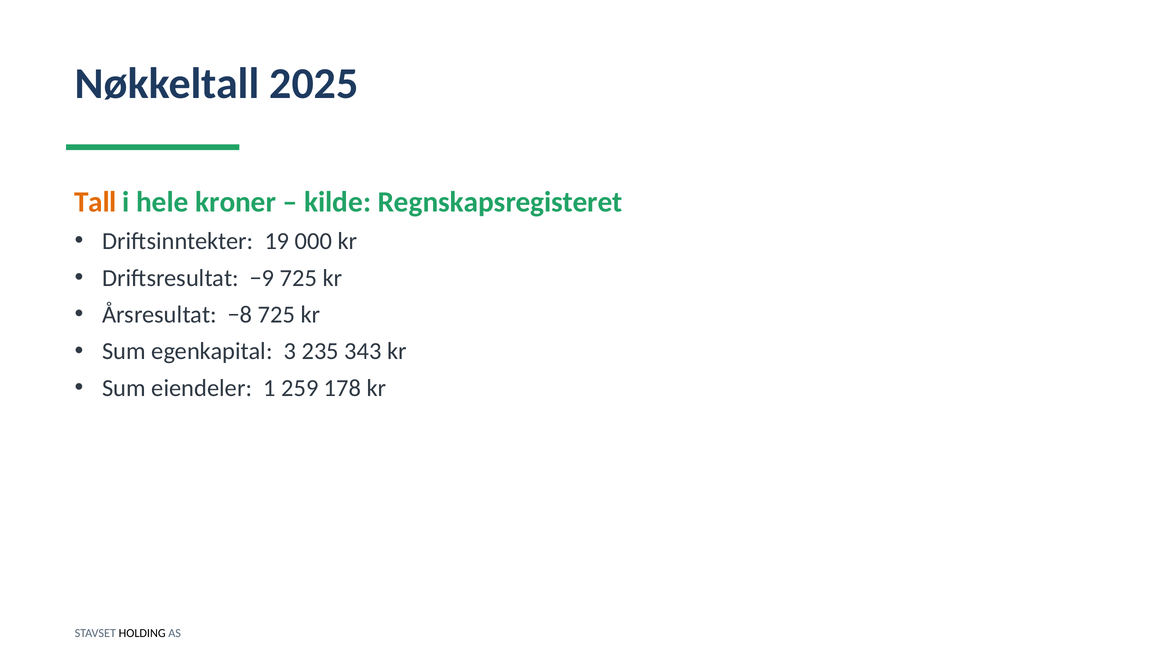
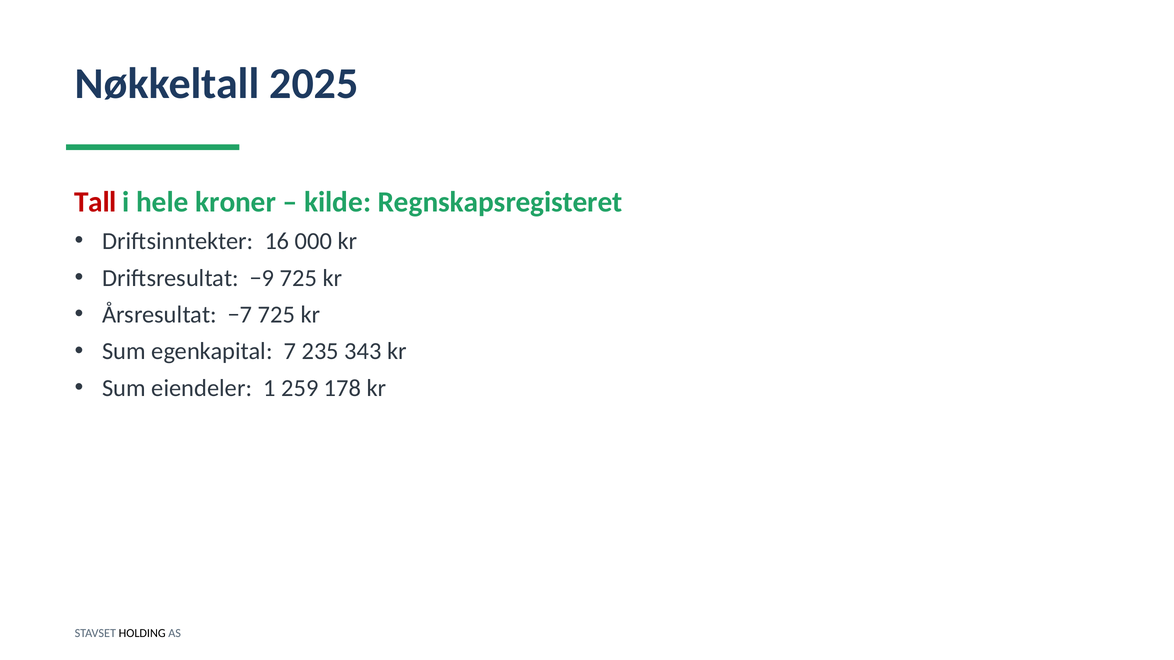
Tall colour: orange -> red
19: 19 -> 16
−8: −8 -> −7
3: 3 -> 7
